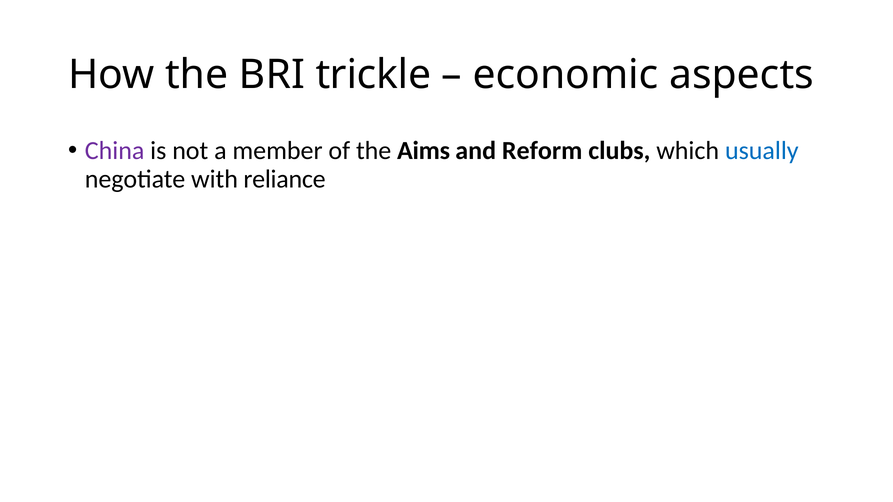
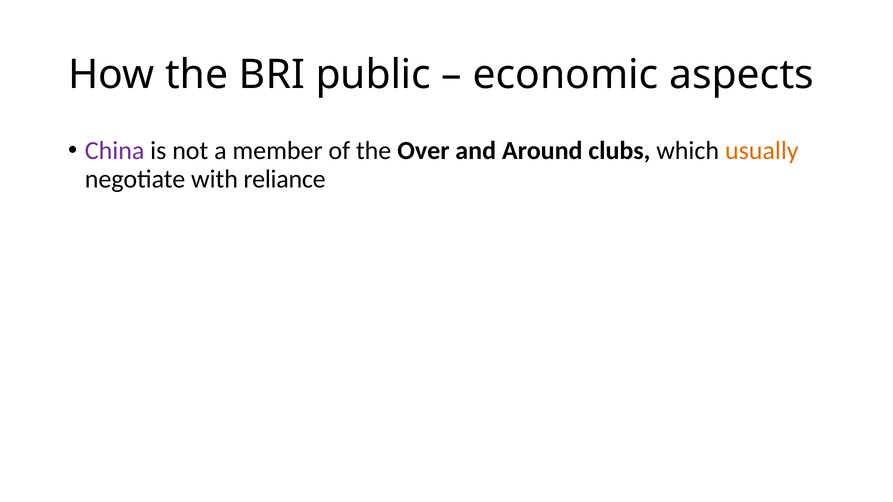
trickle: trickle -> public
Aims: Aims -> Over
Reform: Reform -> Around
usually colour: blue -> orange
